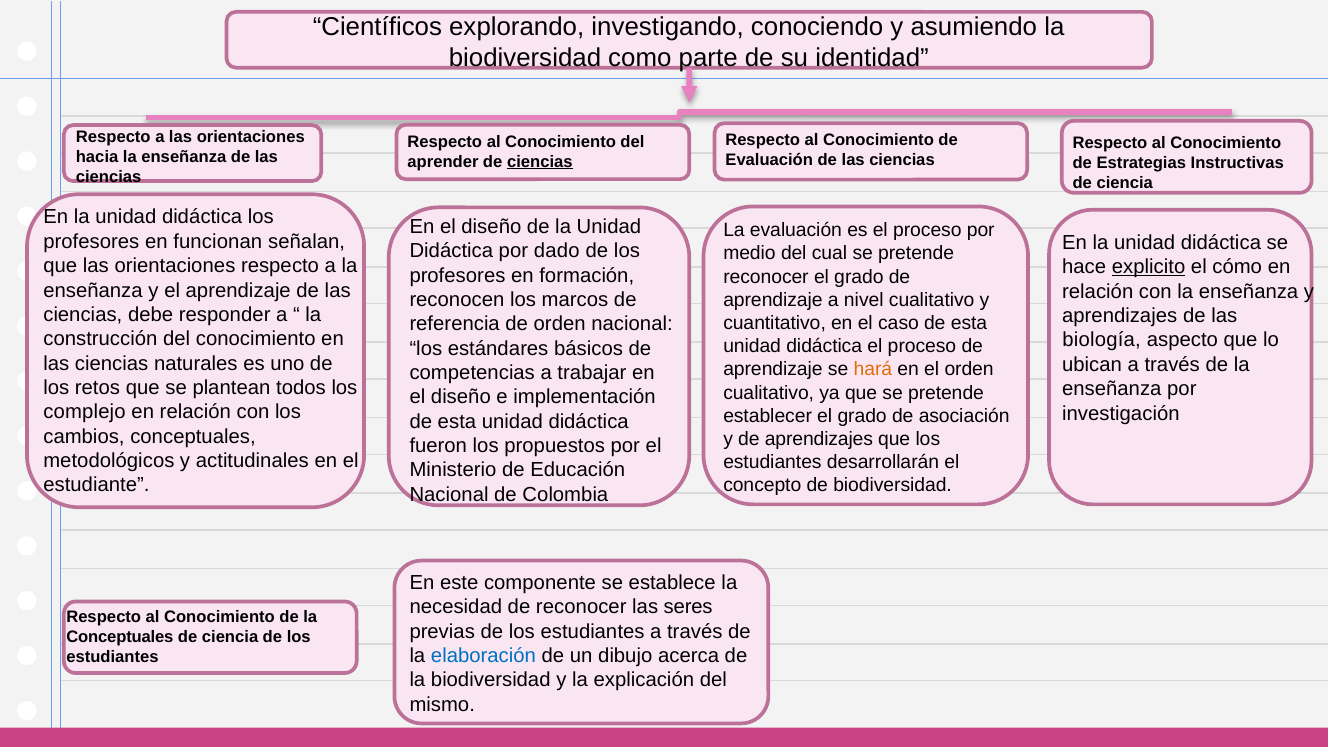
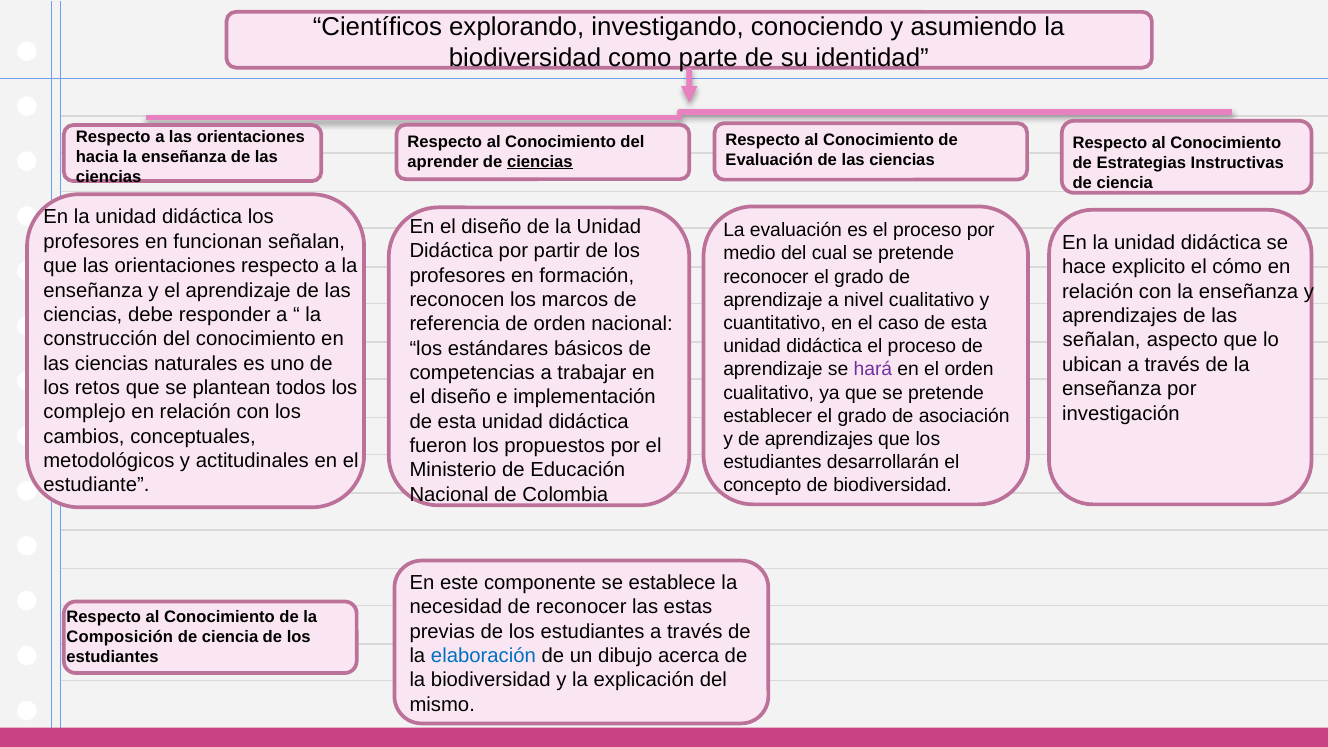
dado: dado -> partir
explicito underline: present -> none
biología at (1102, 340): biología -> señalan
hará colour: orange -> purple
seres: seres -> estas
Conceptuales at (120, 637): Conceptuales -> Composición
